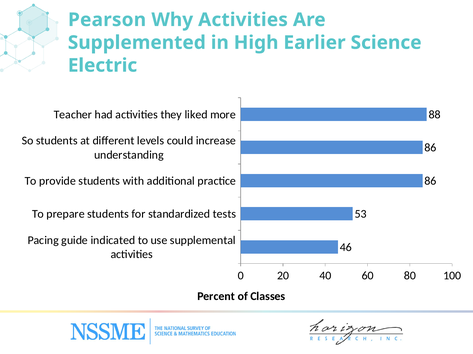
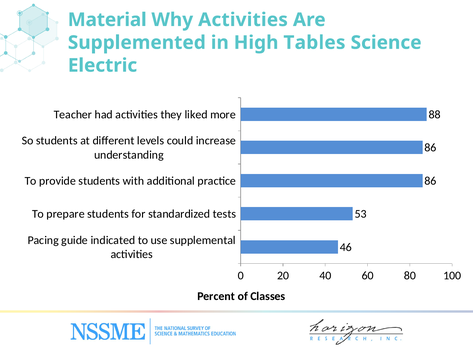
Pearson: Pearson -> Material
Earlier: Earlier -> Tables
